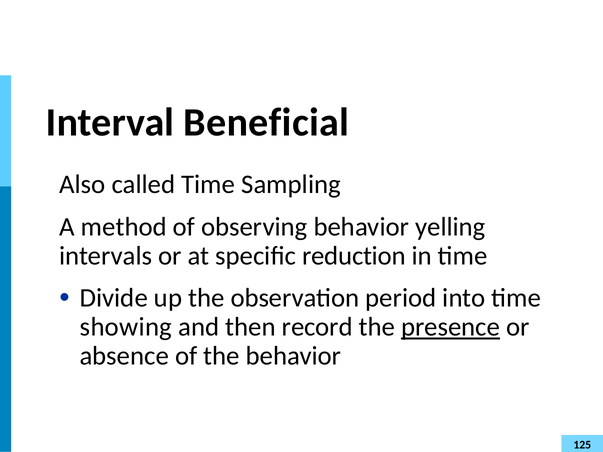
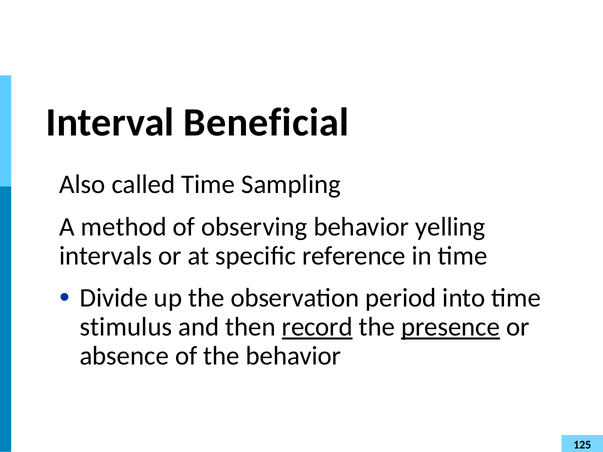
reduction: reduction -> reference
showing: showing -> stimulus
record underline: none -> present
